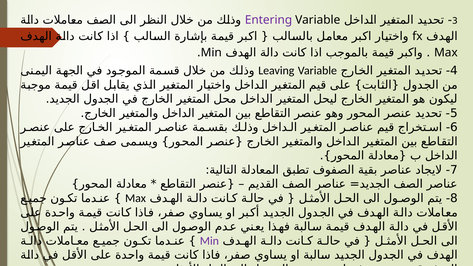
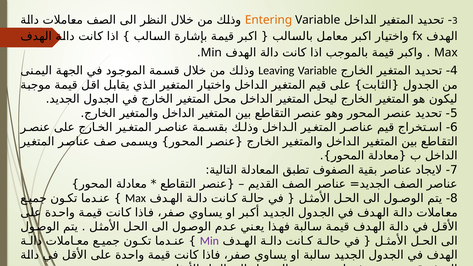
Entering colour: purple -> orange
